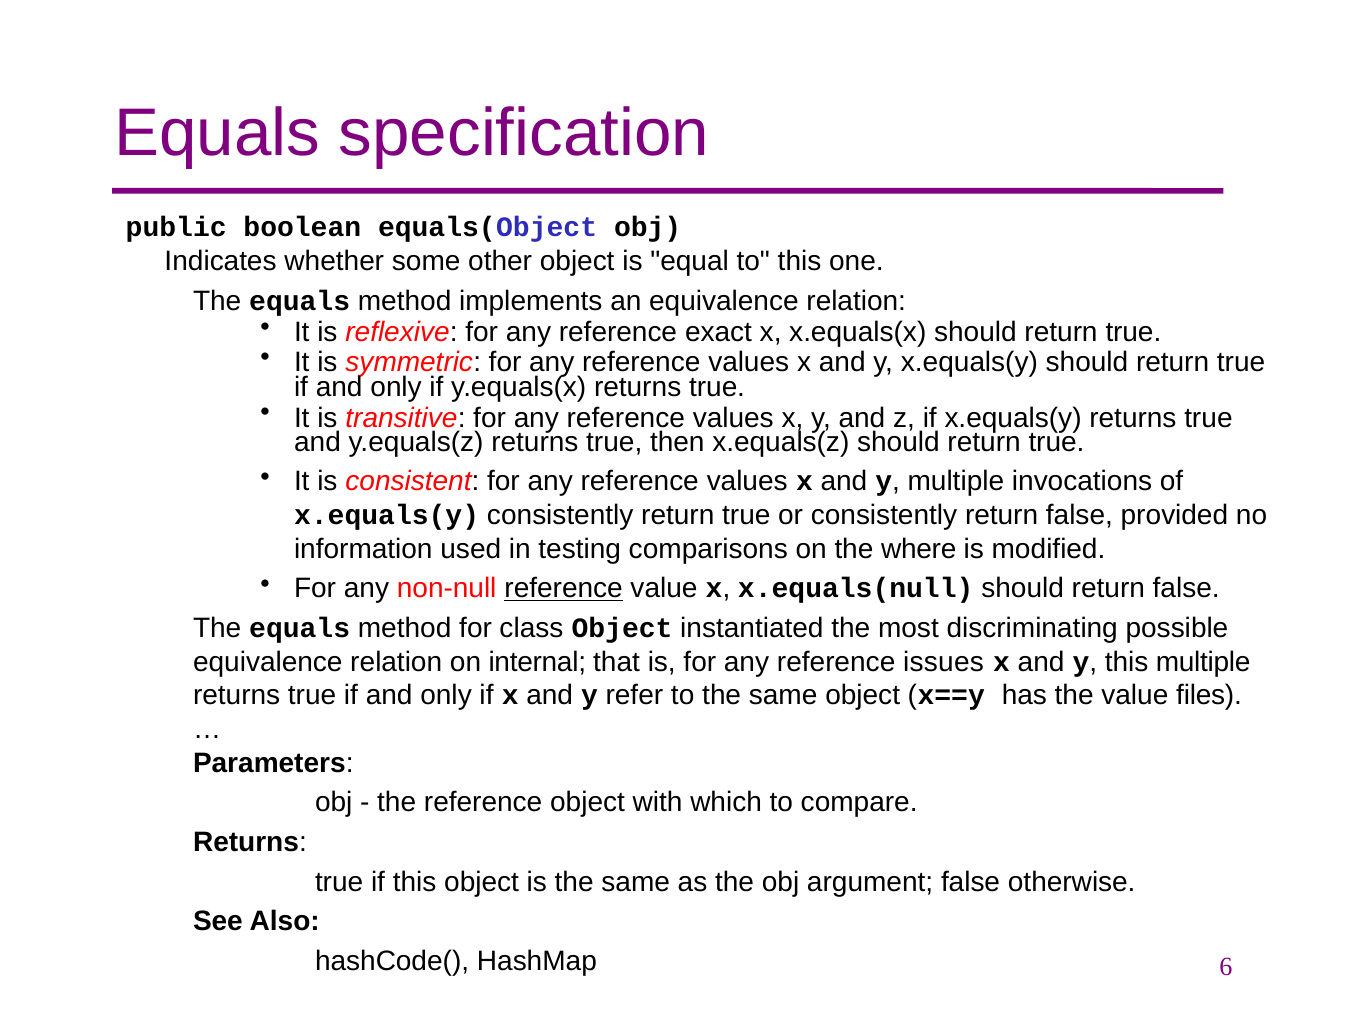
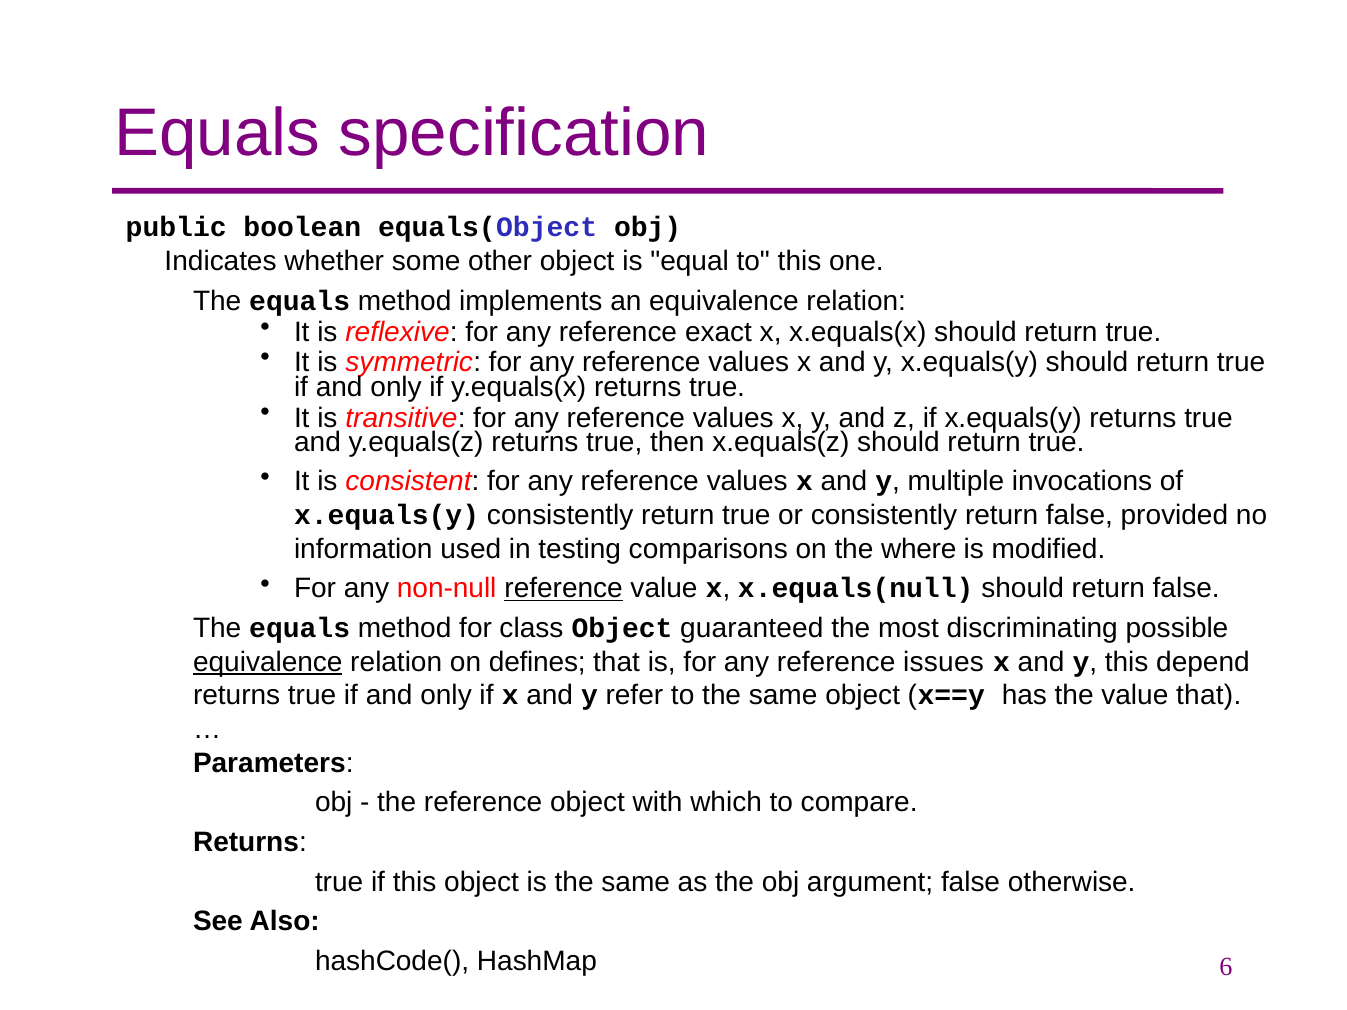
instantiated: instantiated -> guaranteed
equivalence at (268, 662) underline: none -> present
internal: internal -> defines
this multiple: multiple -> depend
value files: files -> that
